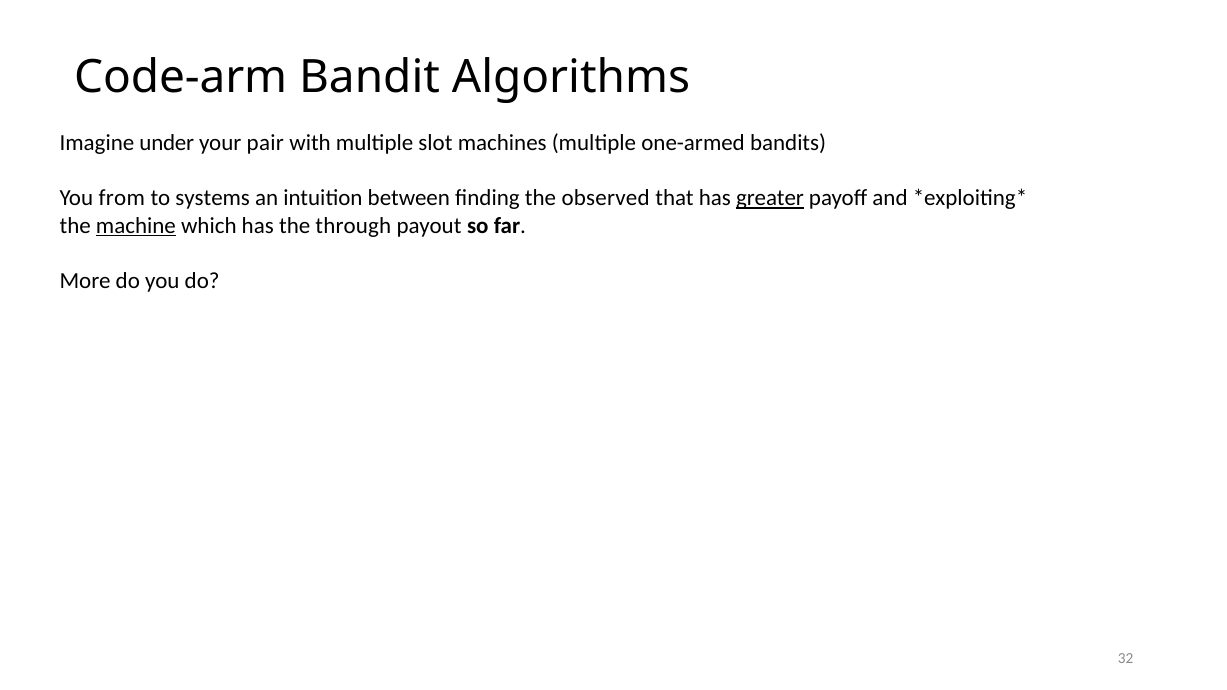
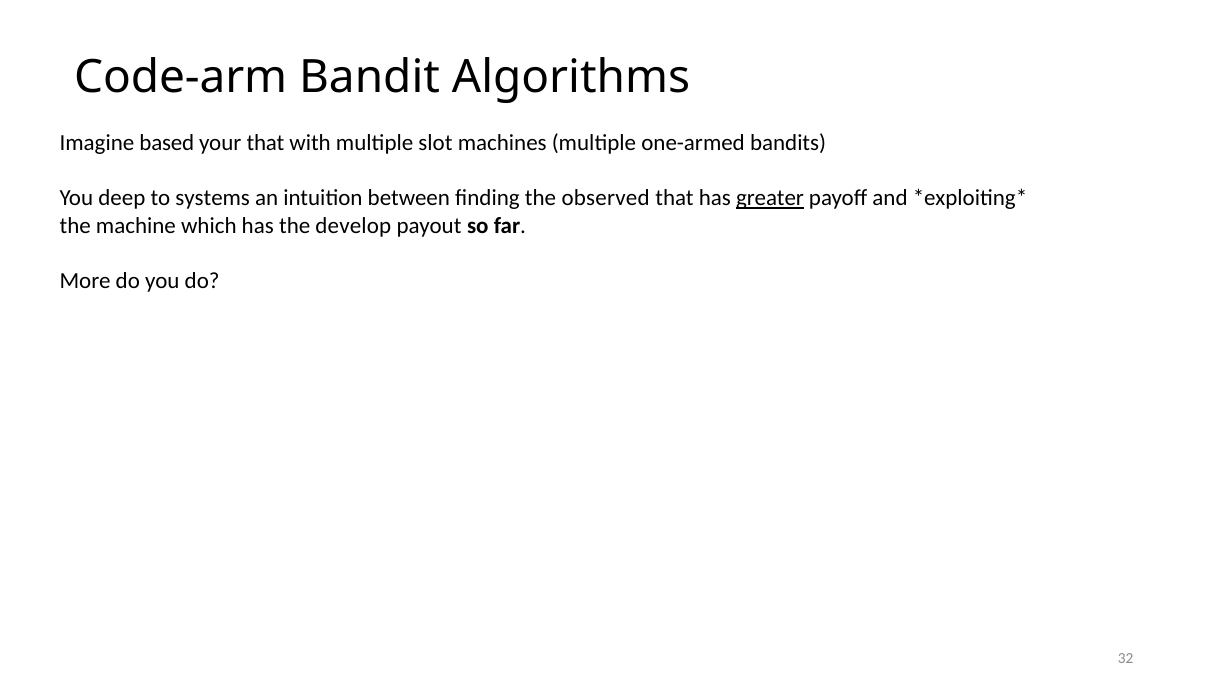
under: under -> based
your pair: pair -> that
from: from -> deep
machine underline: present -> none
through: through -> develop
